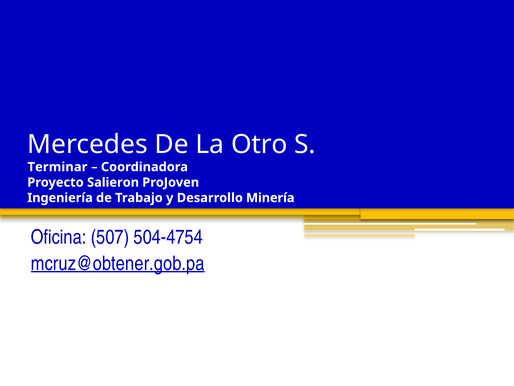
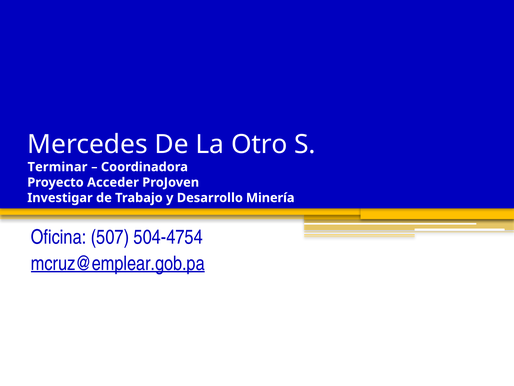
Salieron: Salieron -> Acceder
Ingeniería: Ingeniería -> Investigar
mcruz@obtener.gob.pa: mcruz@obtener.gob.pa -> mcruz@emplear.gob.pa
